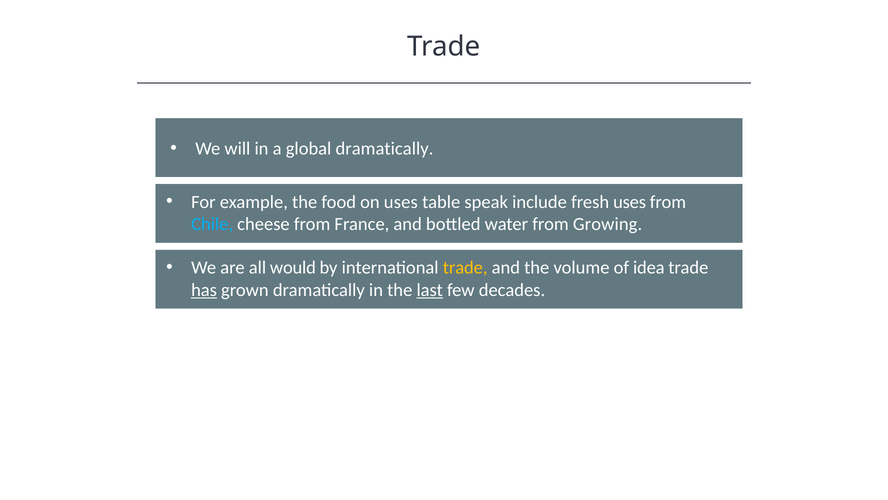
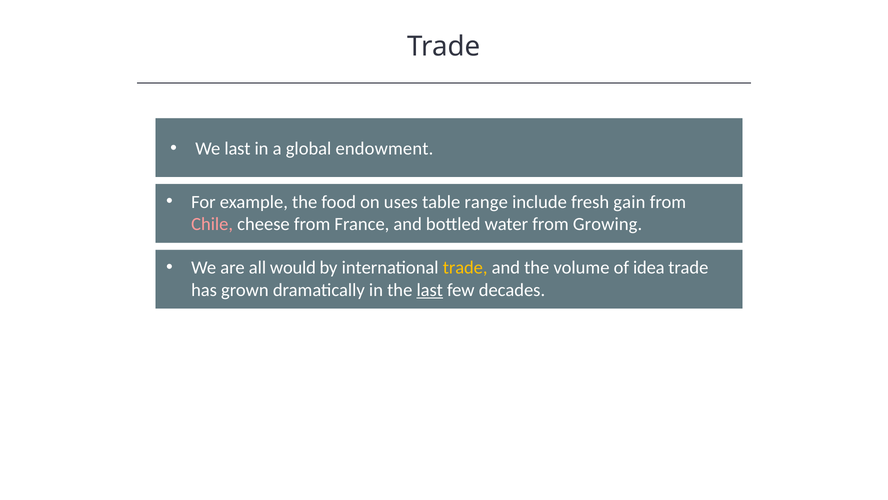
We will: will -> last
global dramatically: dramatically -> endowment
speak: speak -> range
fresh uses: uses -> gain
Chile colour: light blue -> pink
has underline: present -> none
